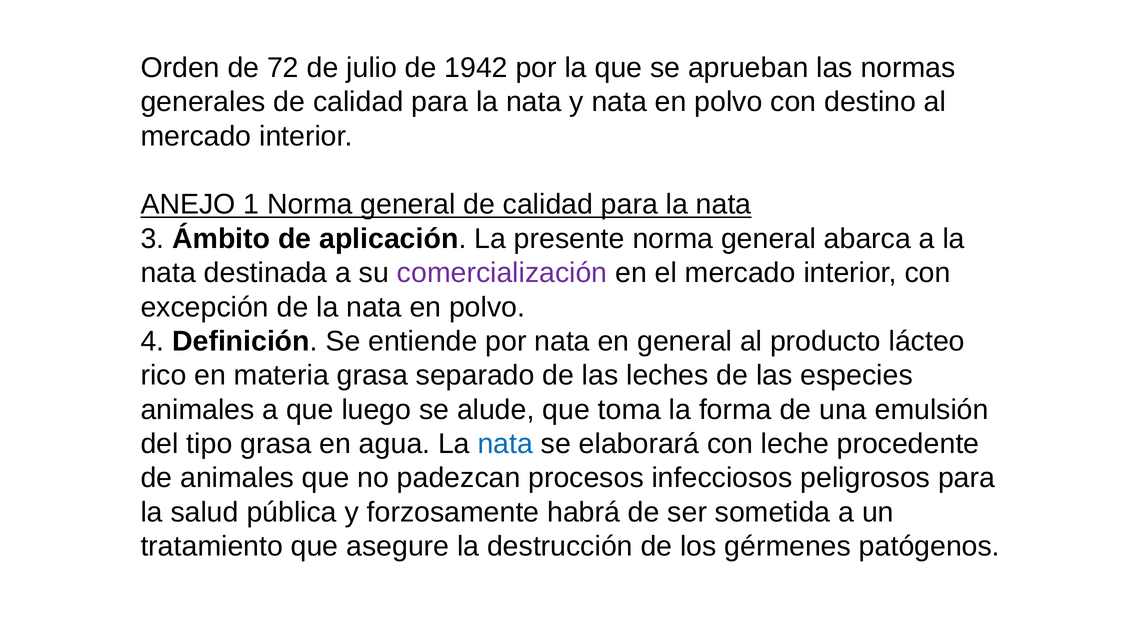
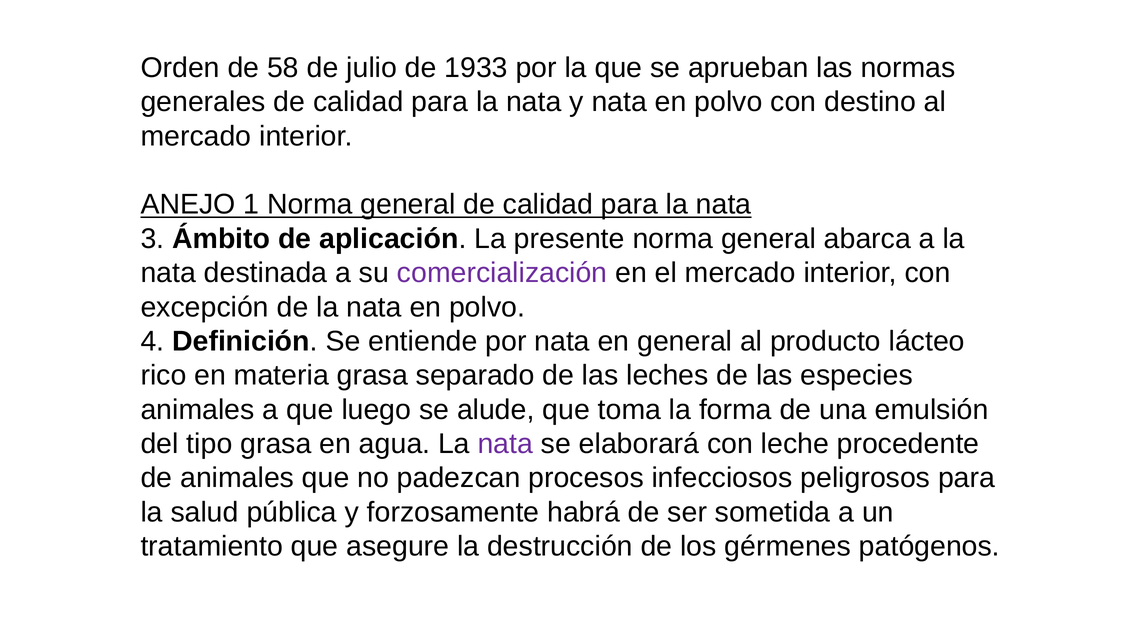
72: 72 -> 58
1942: 1942 -> 1933
nata at (505, 444) colour: blue -> purple
